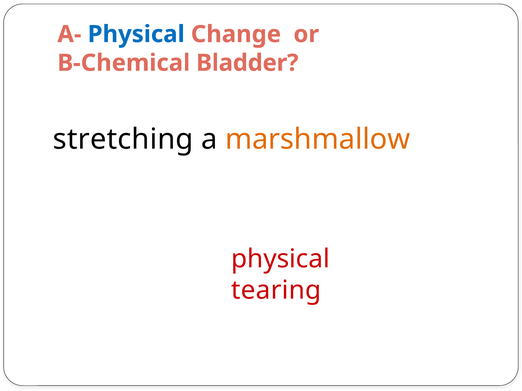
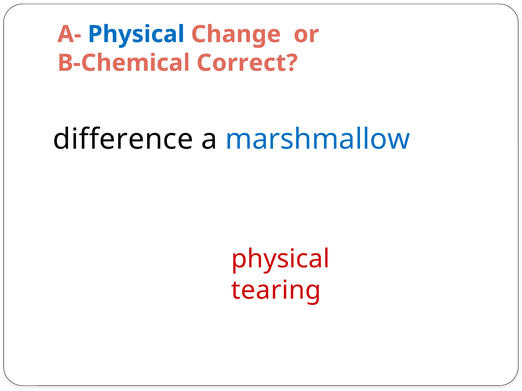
Bladder: Bladder -> Correct
stretching: stretching -> difference
marshmallow colour: orange -> blue
